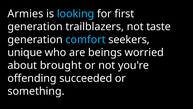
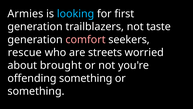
comfort colour: light blue -> pink
unique: unique -> rescue
beings: beings -> streets
offending succeeded: succeeded -> something
